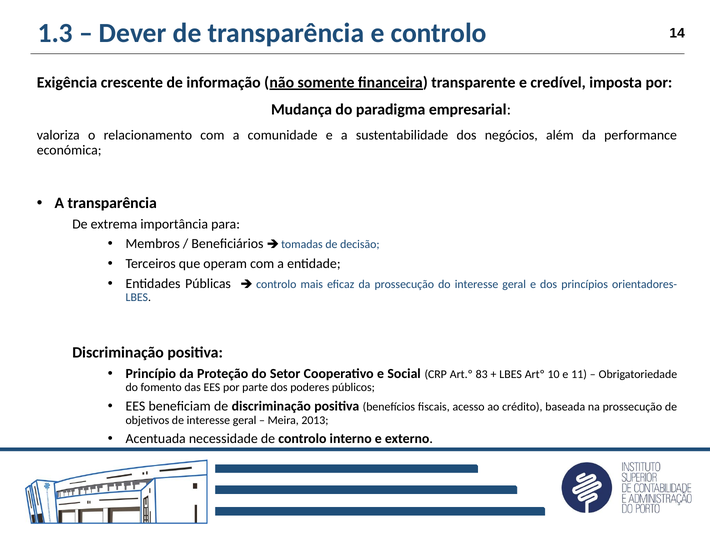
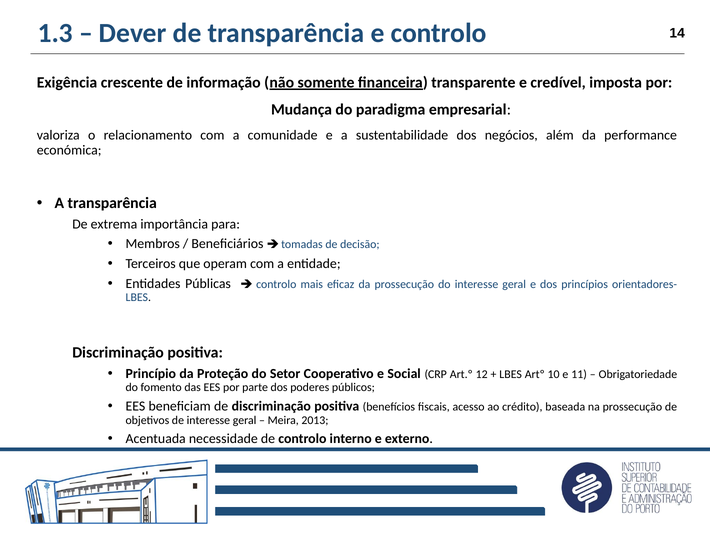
83: 83 -> 12
